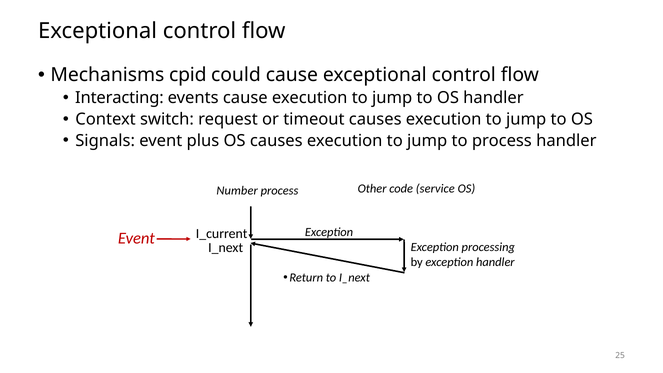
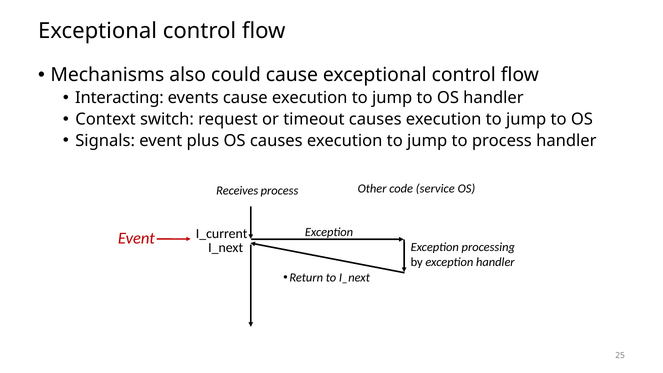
cpid: cpid -> also
Number: Number -> Receives
